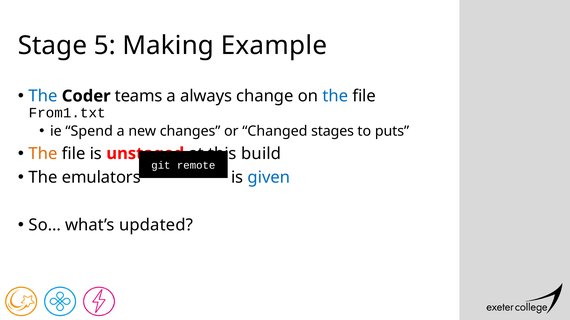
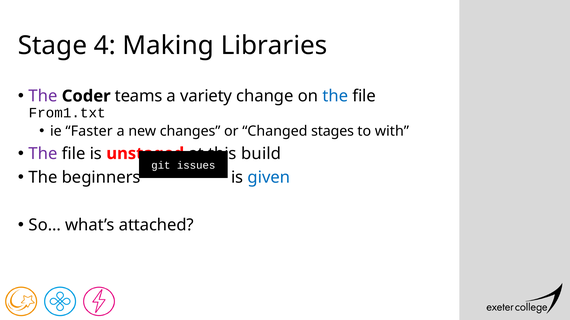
5: 5 -> 4
Example: Example -> Libraries
The at (43, 96) colour: blue -> purple
always: always -> variety
Spend: Spend -> Faster
puts: puts -> with
The at (43, 154) colour: orange -> purple
remote: remote -> issues
emulators: emulators -> beginners
updated: updated -> attached
